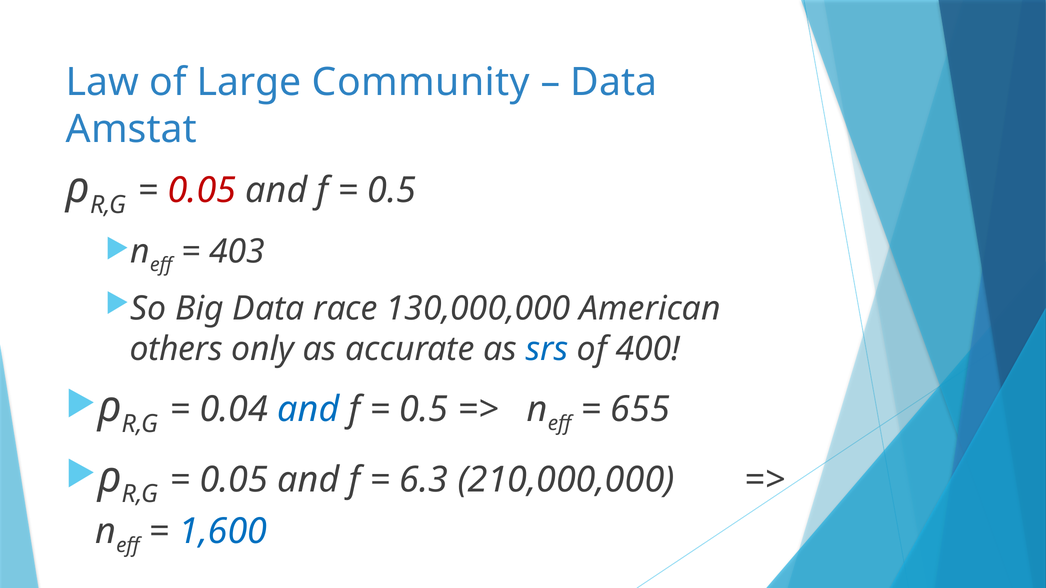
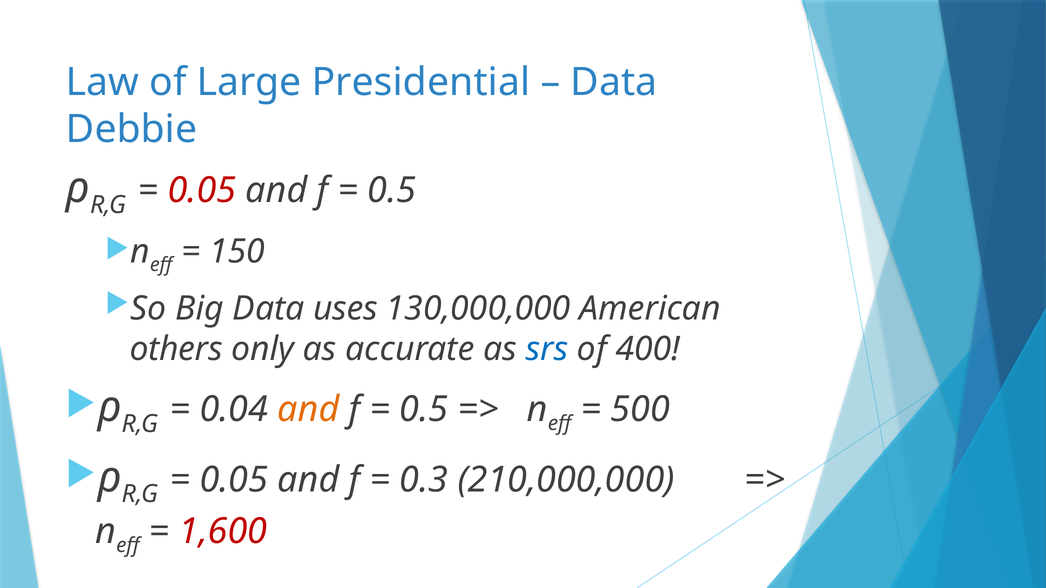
Community: Community -> Presidential
Amstat: Amstat -> Debbie
403: 403 -> 150
race: race -> uses
and at (308, 410) colour: blue -> orange
655: 655 -> 500
6.3: 6.3 -> 0.3
1,600 colour: blue -> red
